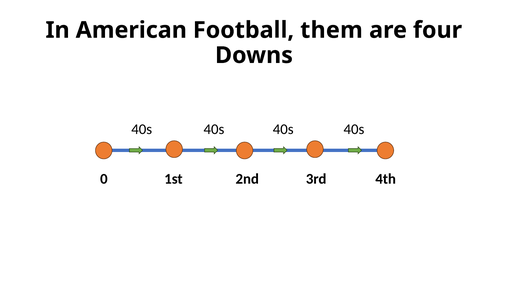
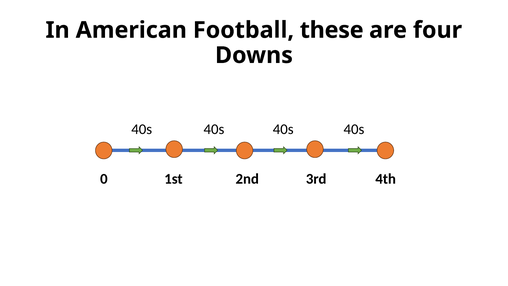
them: them -> these
